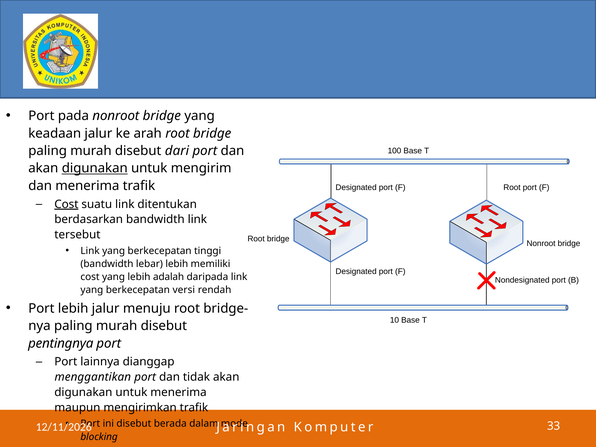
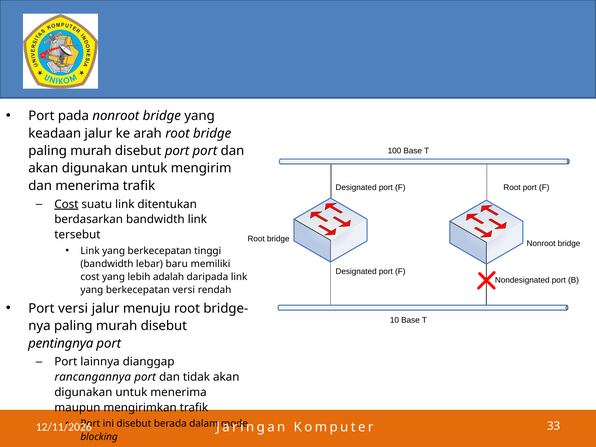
disebut dari: dari -> port
digunakan at (95, 168) underline: present -> none
lebar lebih: lebih -> baru
Port lebih: lebih -> versi
menggantikan: menggantikan -> rancangannya
